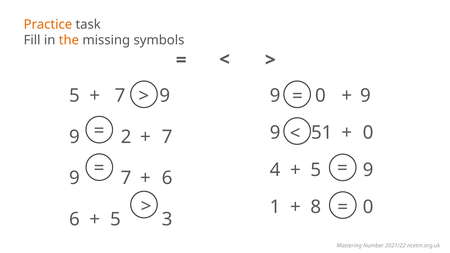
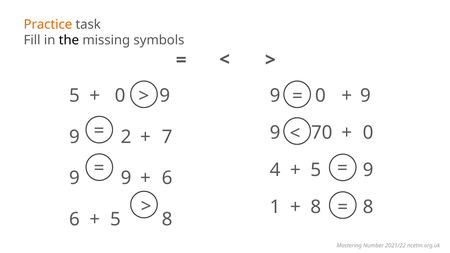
the colour: orange -> black
7 at (120, 96): 7 -> 0
51: 51 -> 70
7 at (126, 178): 7 -> 9
8 0: 0 -> 8
5 3: 3 -> 8
